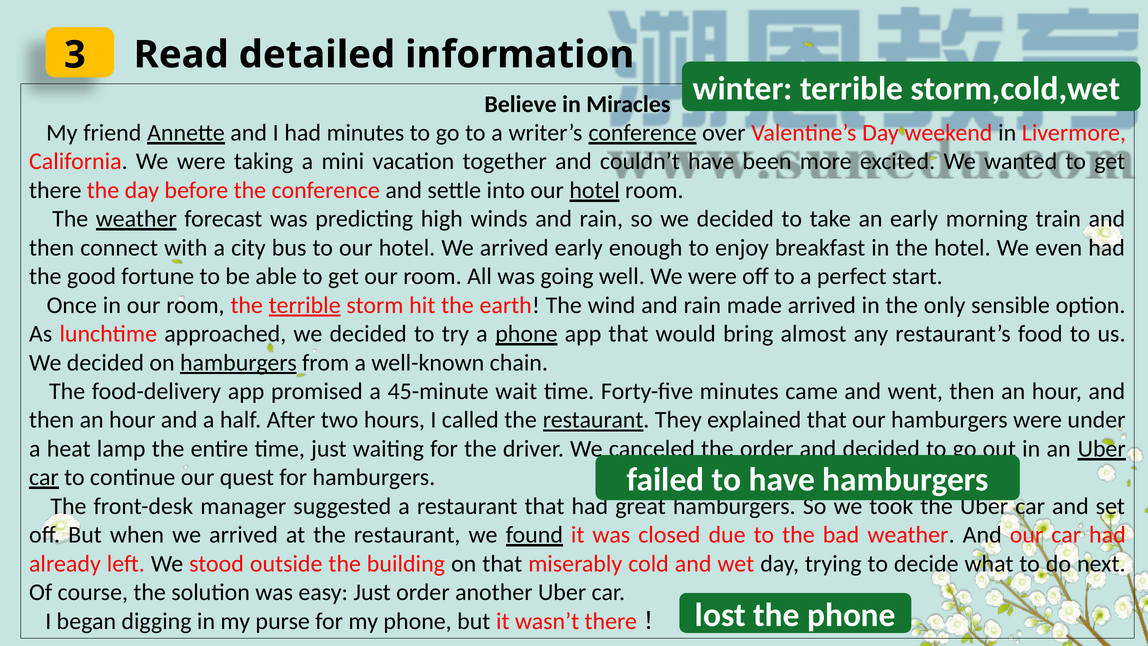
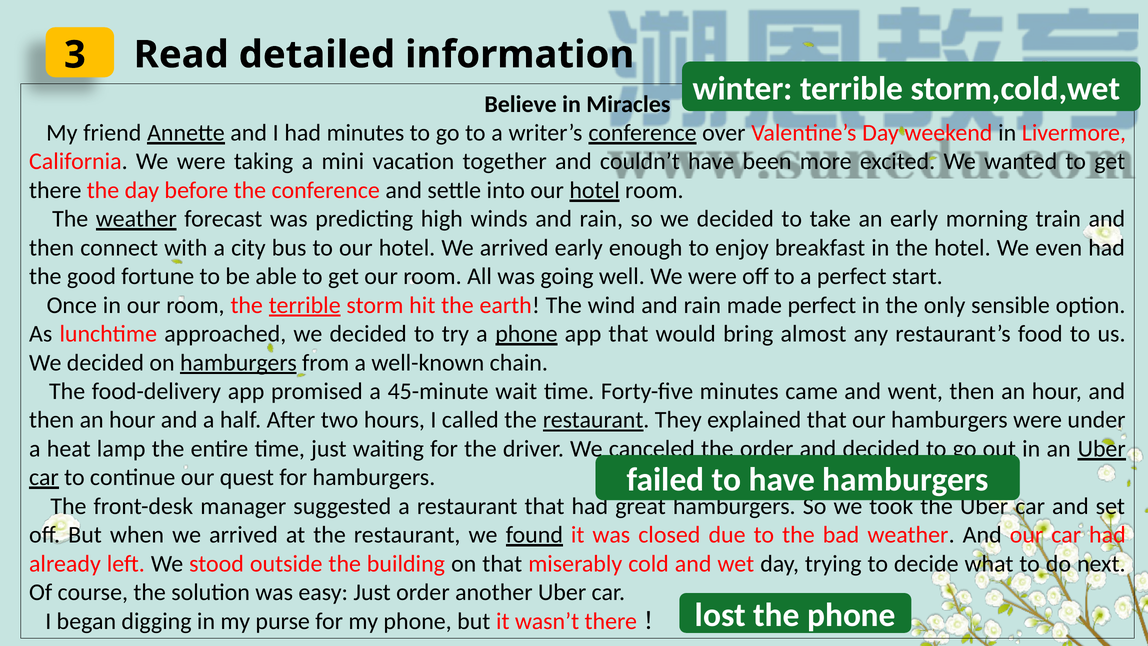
made arrived: arrived -> perfect
